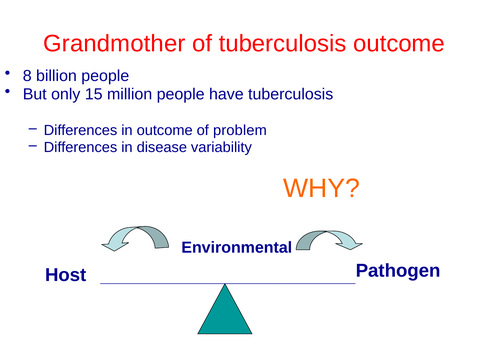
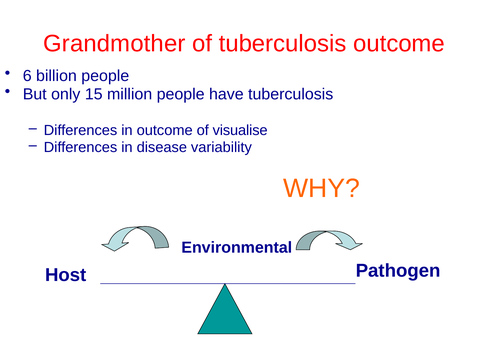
8: 8 -> 6
problem: problem -> visualise
